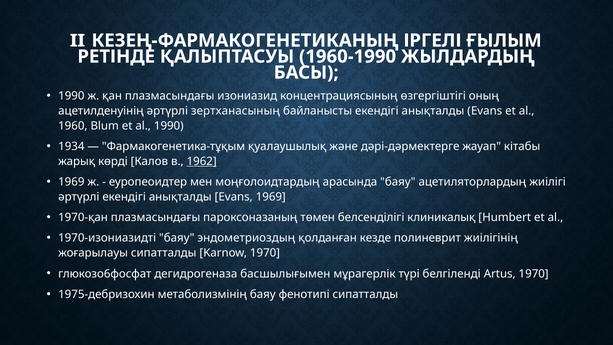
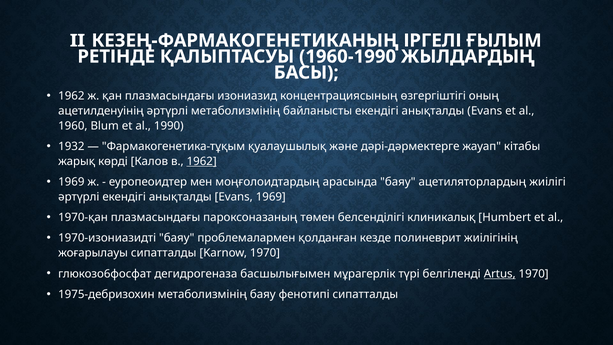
1990 at (71, 96): 1990 -> 1962
әртүрлі зертханасының: зертханасының -> метаболизмінің
1934: 1934 -> 1932
эндометриоздың: эндометриоздың -> проблемалармен
Artus underline: none -> present
